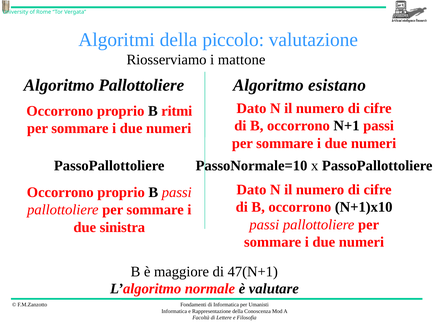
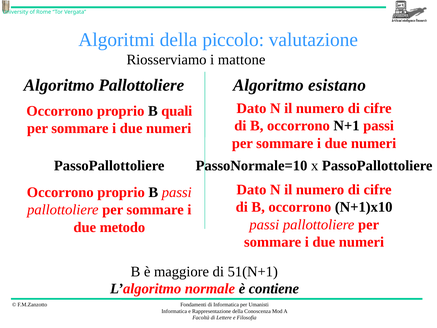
ritmi: ritmi -> quali
sinistra: sinistra -> metodo
47(N+1: 47(N+1 -> 51(N+1
valutare: valutare -> contiene
